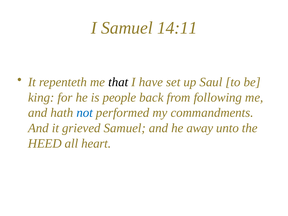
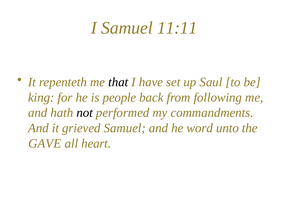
14:11: 14:11 -> 11:11
not colour: blue -> black
away: away -> word
HEED: HEED -> GAVE
